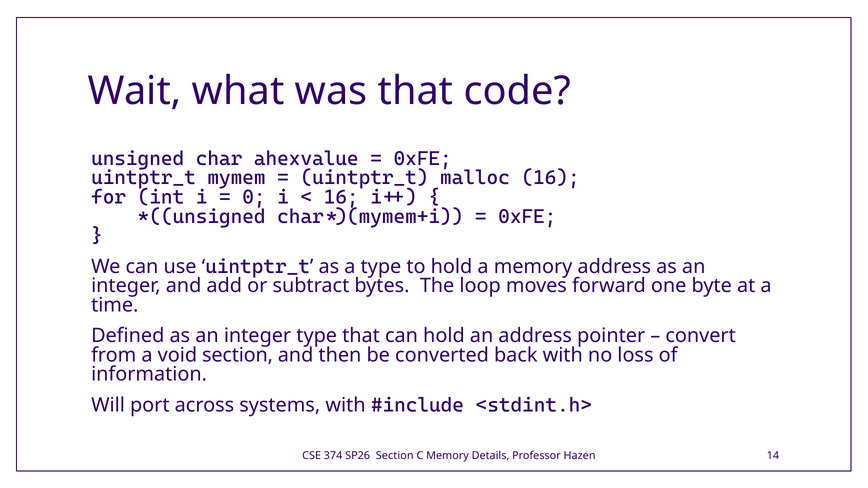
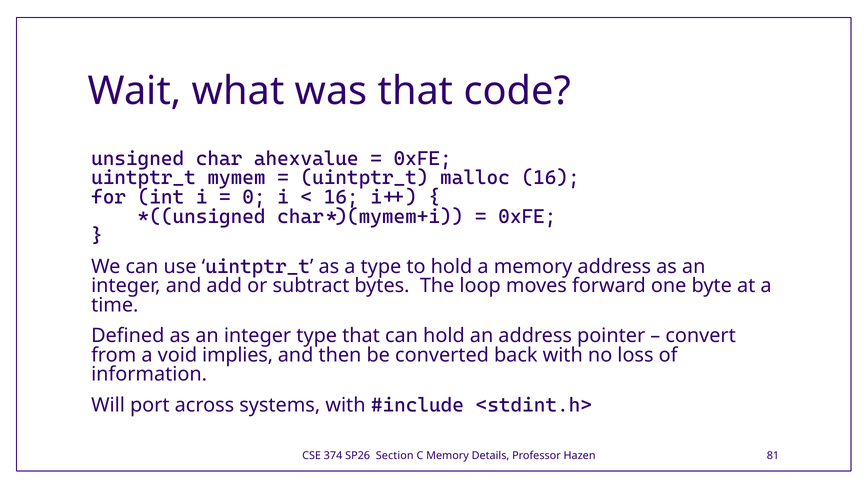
void section: section -> implies
14: 14 -> 81
